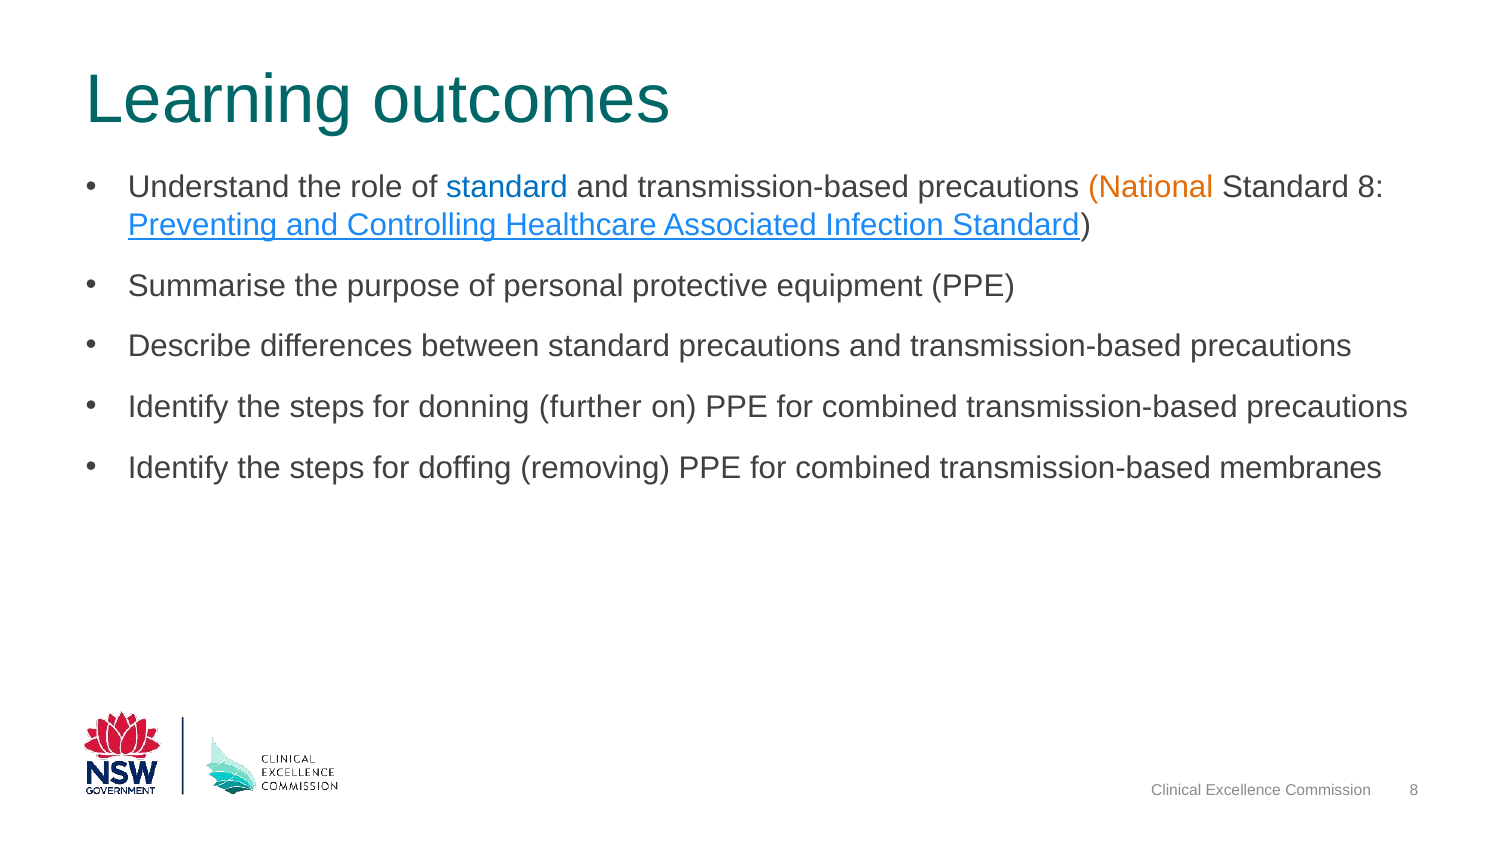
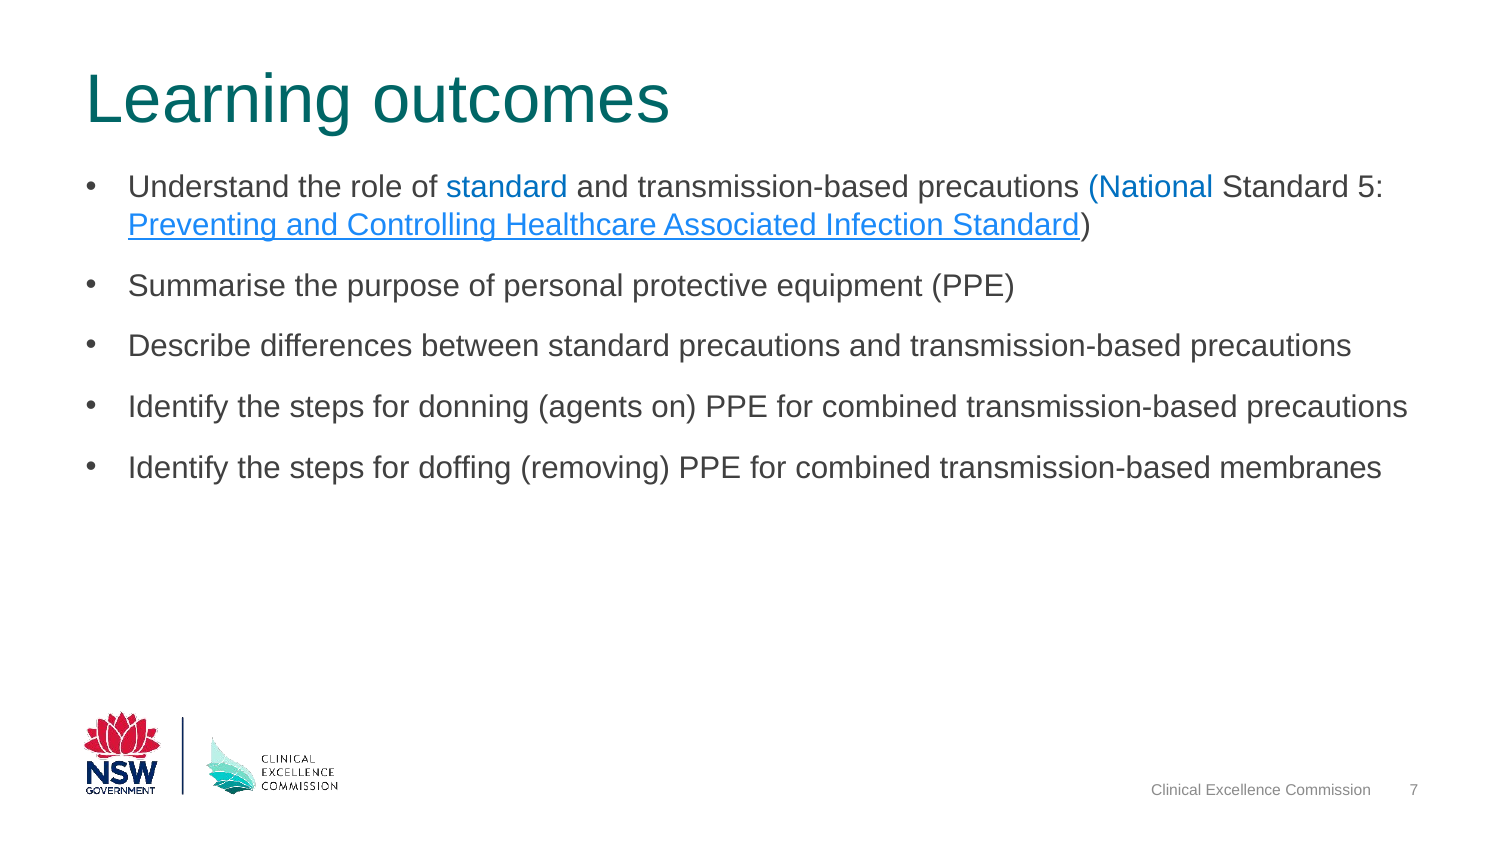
National colour: orange -> blue
Standard 8: 8 -> 5
further: further -> agents
Commission 8: 8 -> 7
